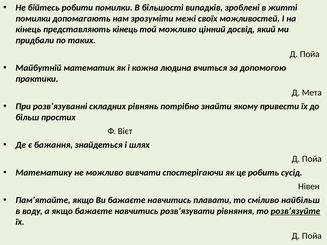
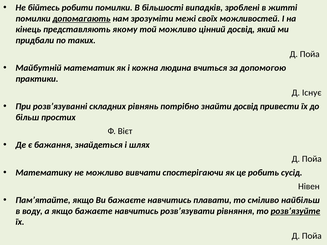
допомагають underline: none -> present
представляють кінець: кінець -> якому
Мета: Мета -> Існує
знайти якому: якому -> досвід
